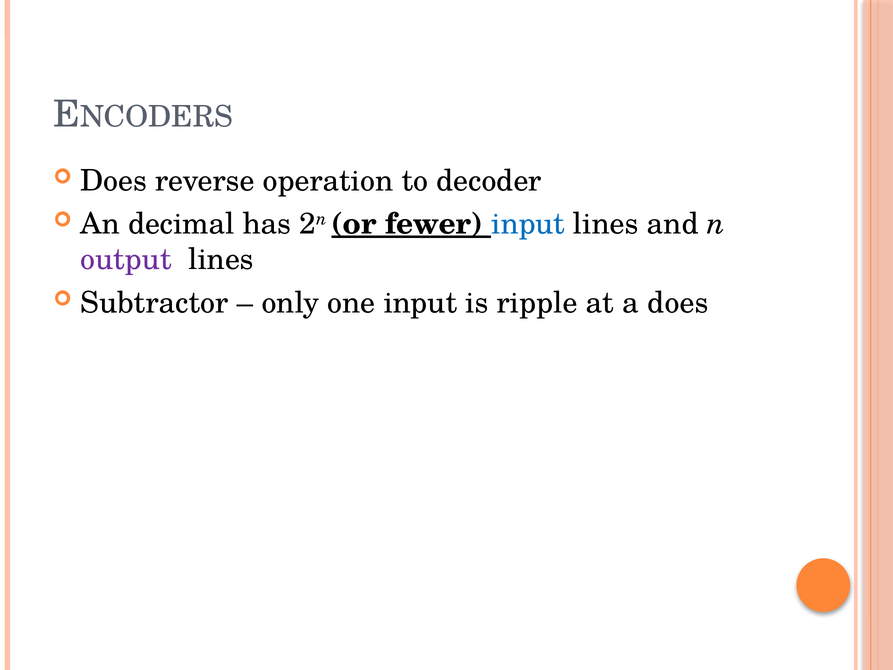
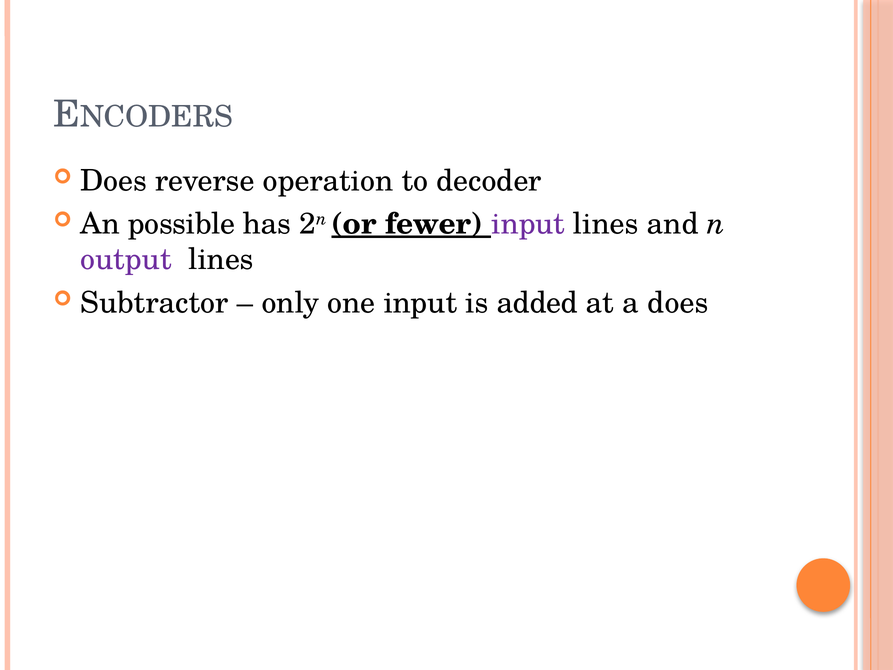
decimal: decimal -> possible
input at (528, 224) colour: blue -> purple
ripple: ripple -> added
